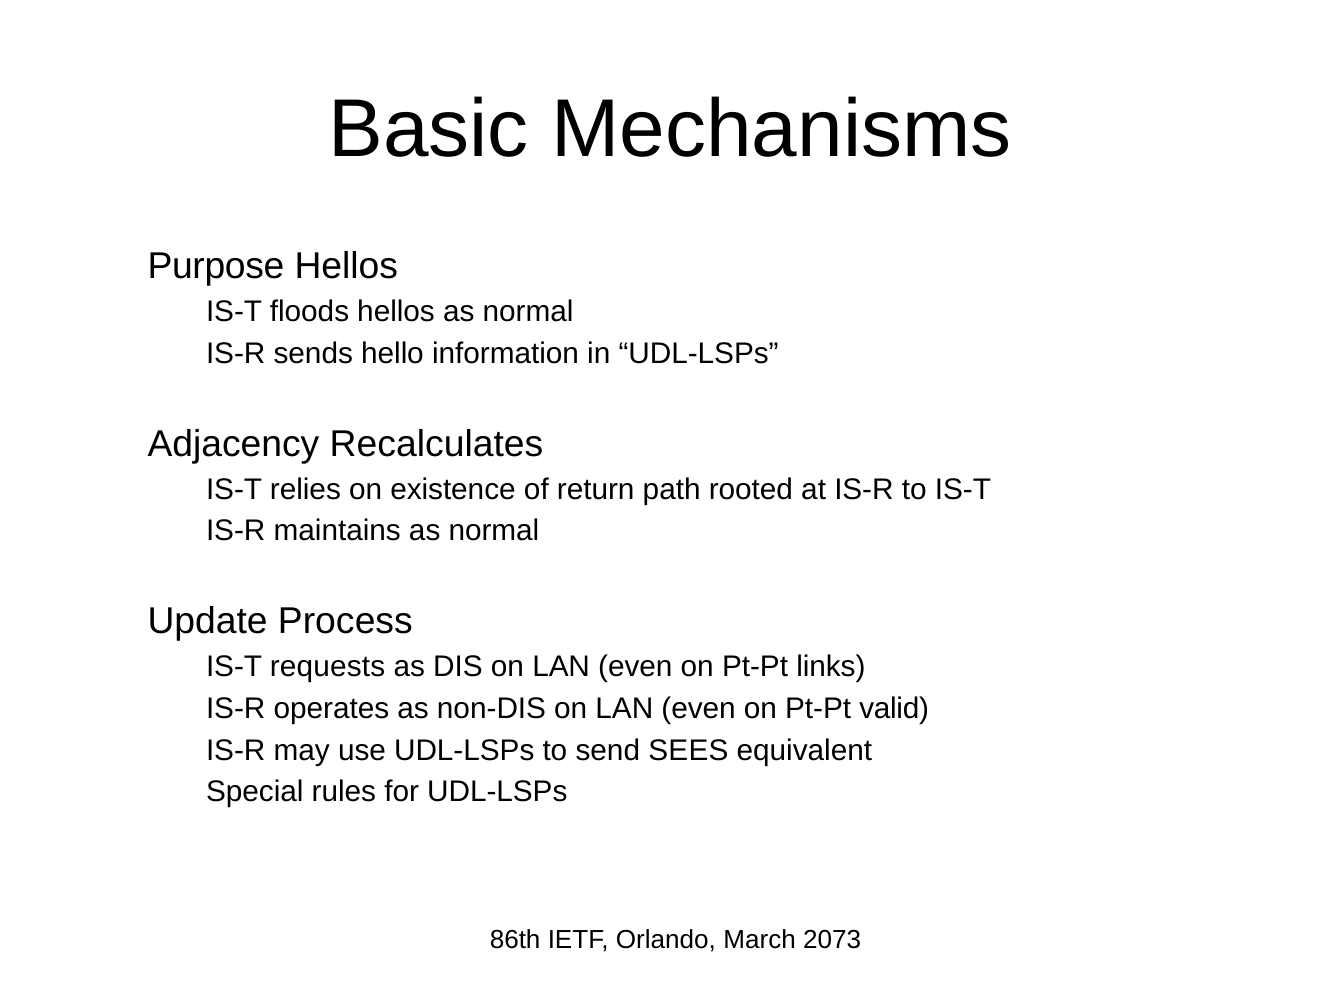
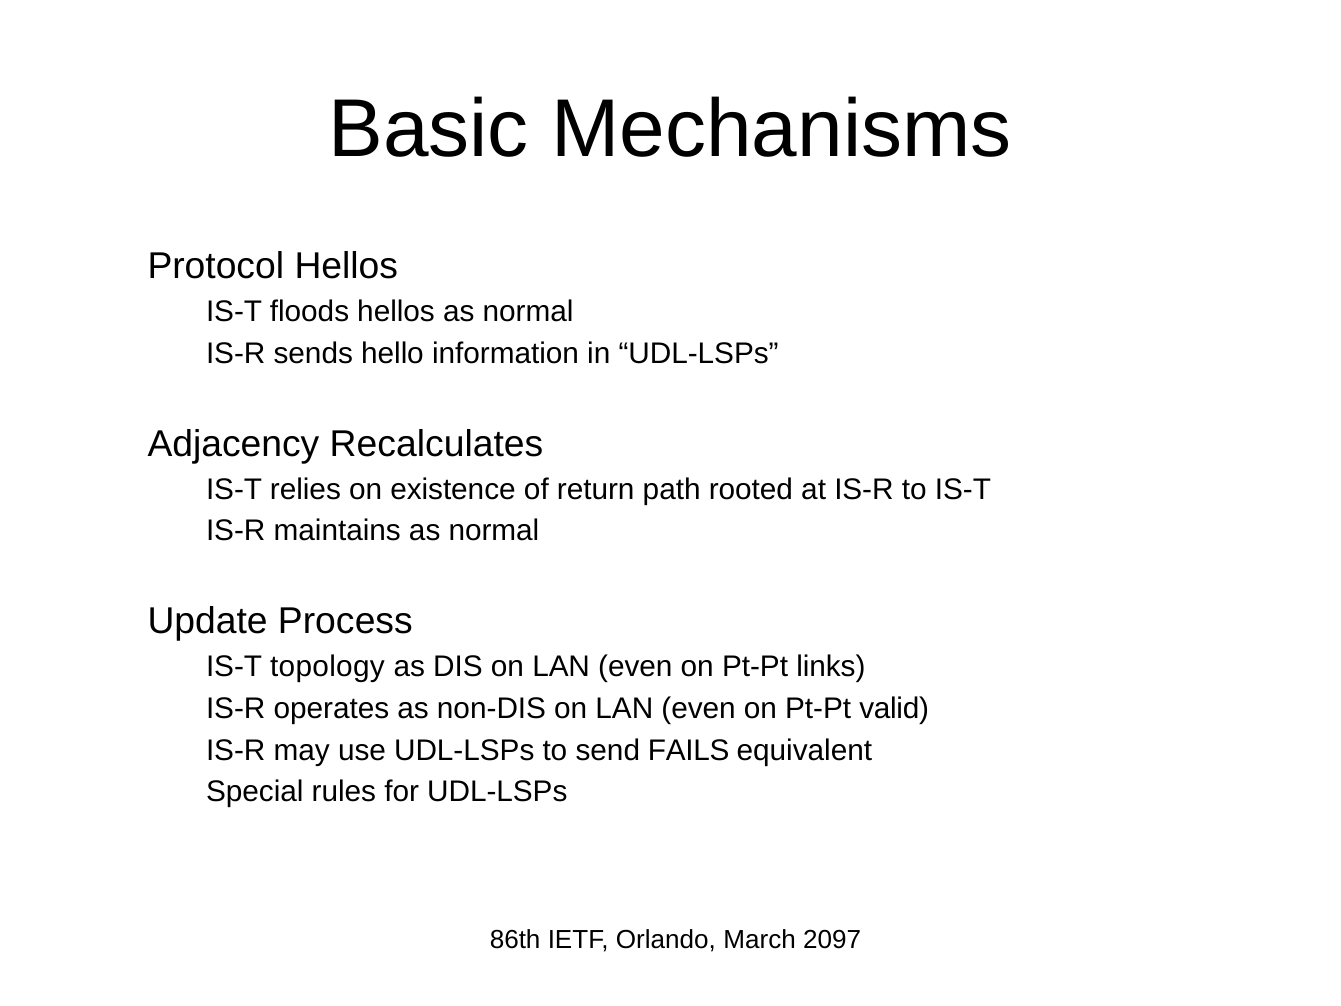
Purpose: Purpose -> Protocol
requests: requests -> topology
SEES: SEES -> FAILS
2073: 2073 -> 2097
